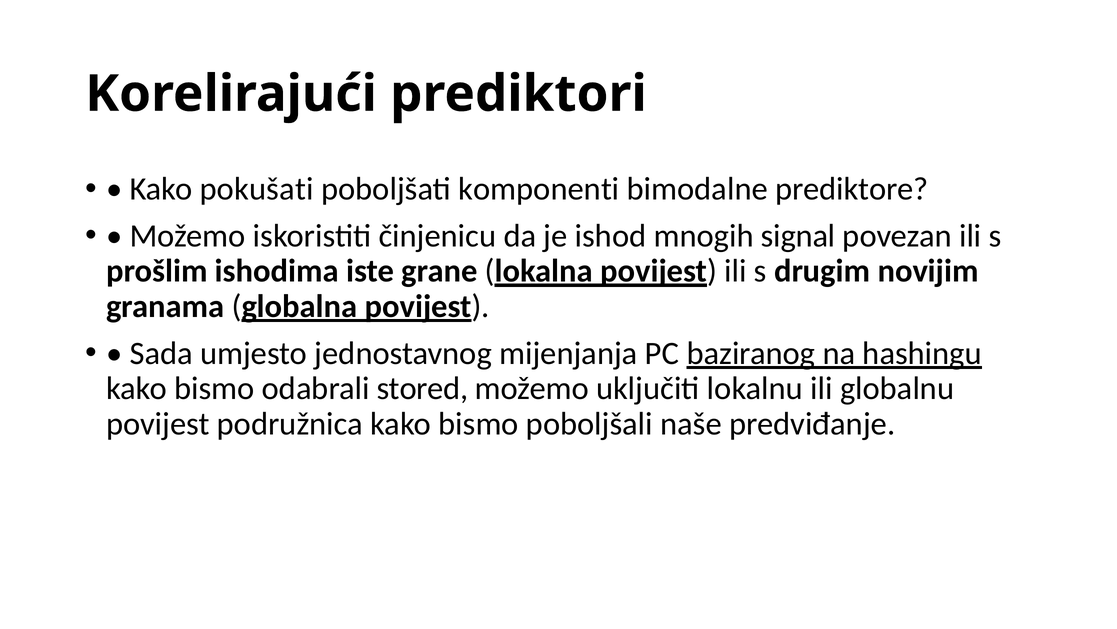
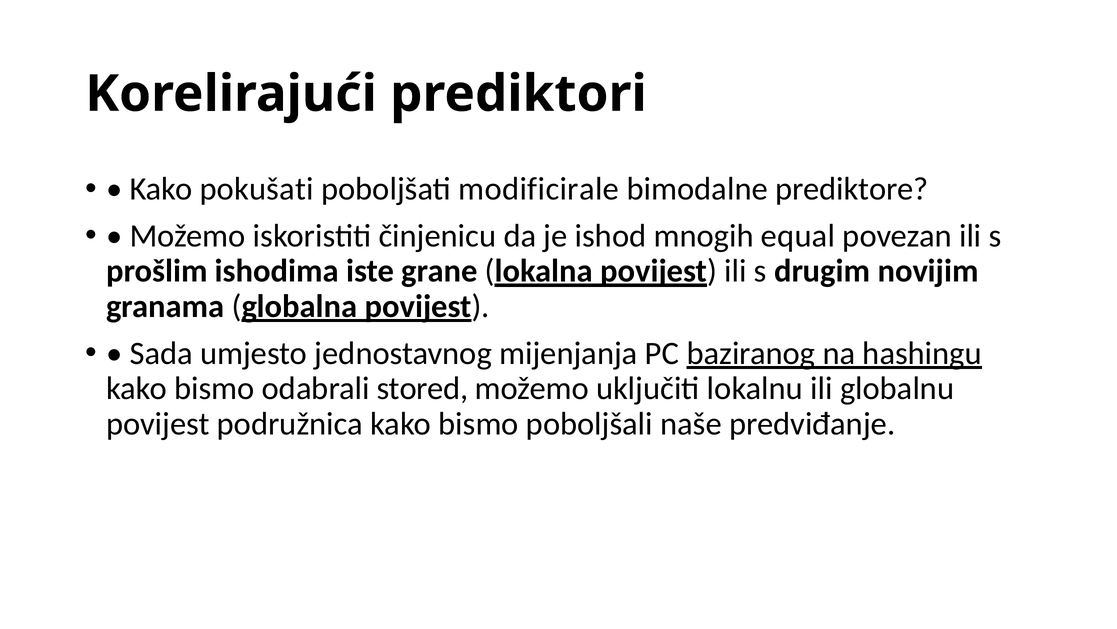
komponenti: komponenti -> modificirale
signal: signal -> equal
